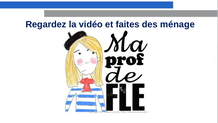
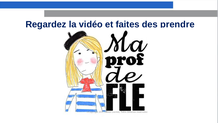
ménage: ménage -> prendre
